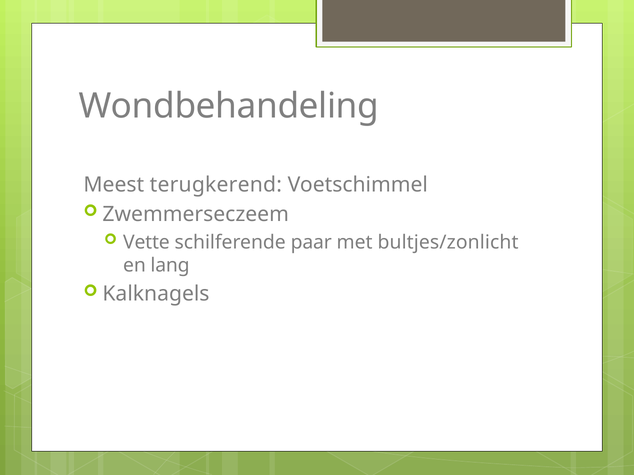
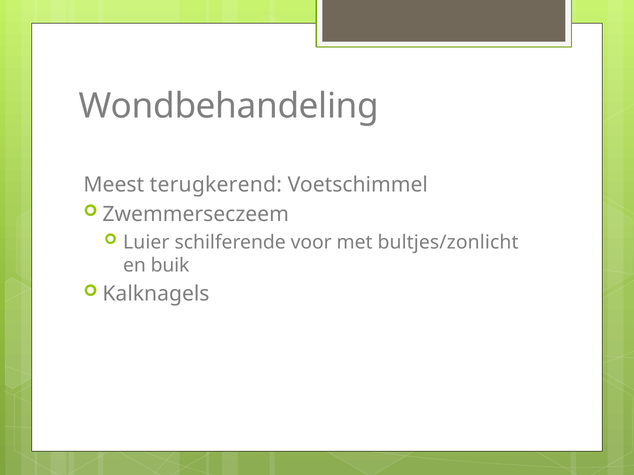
Vette: Vette -> Luier
paar: paar -> voor
lang: lang -> buik
